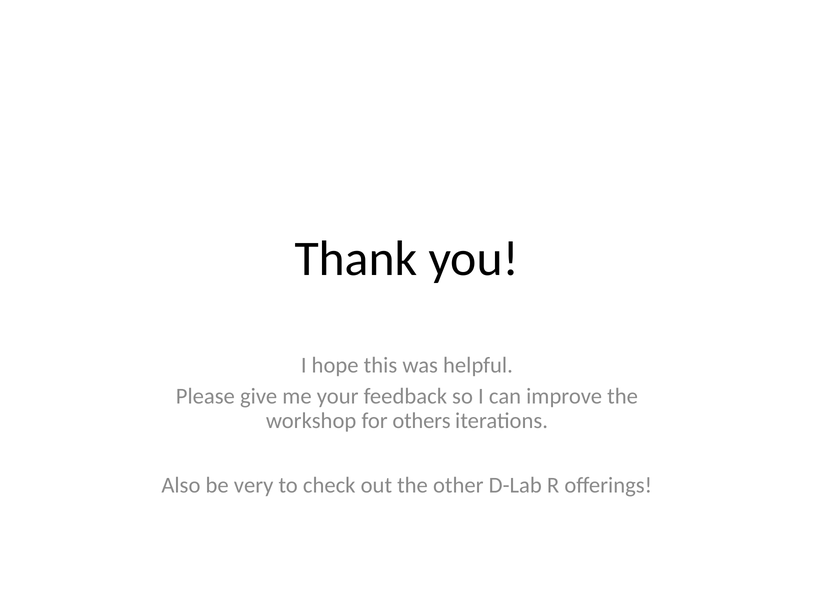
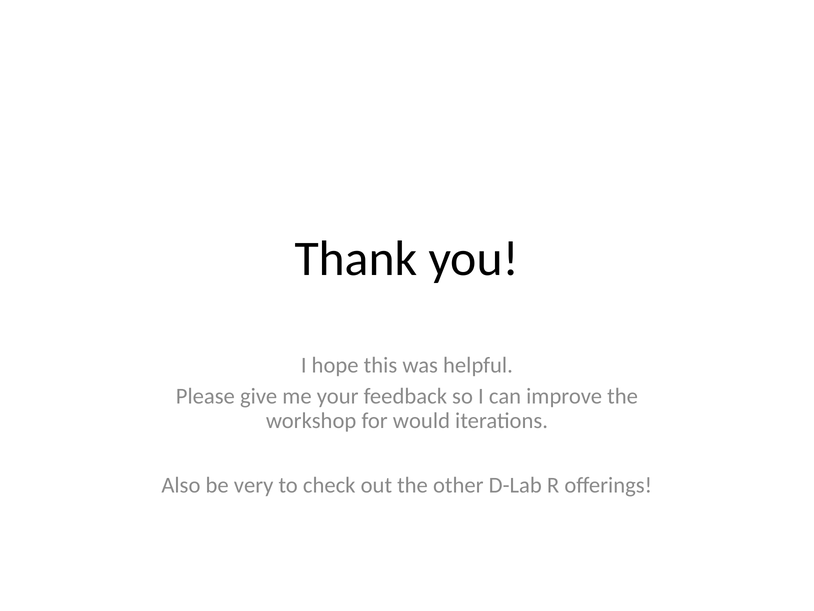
others: others -> would
